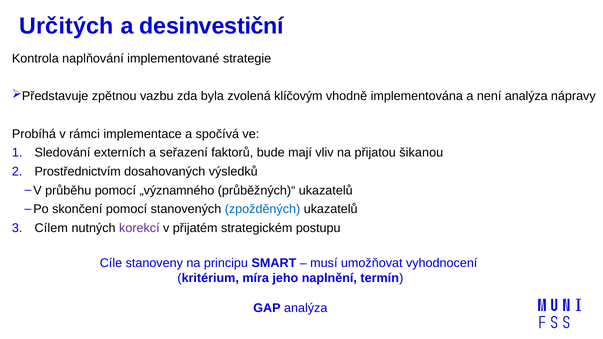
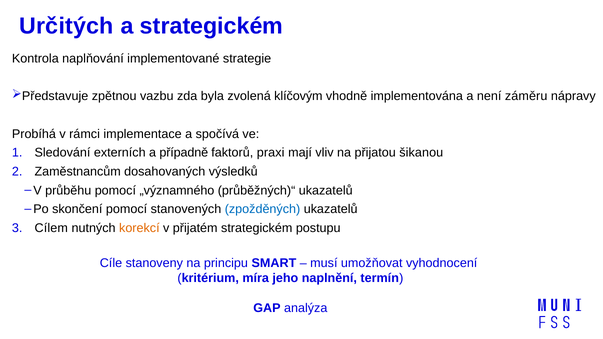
a desinvestiční: desinvestiční -> strategickém
není analýza: analýza -> záměru
seřazení: seřazení -> případně
bude: bude -> praxi
Prostřednictvím: Prostřednictvím -> Zaměstnancům
korekcí colour: purple -> orange
